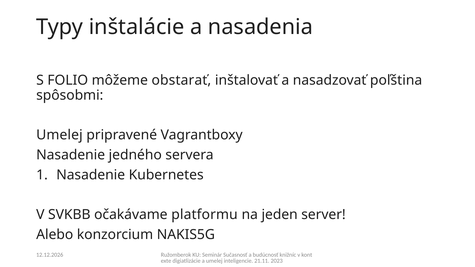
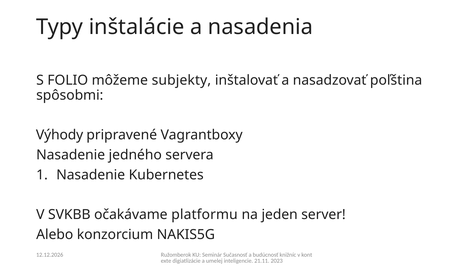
obstarať: obstarať -> subjekty
Umelej at (59, 135): Umelej -> Výhody
